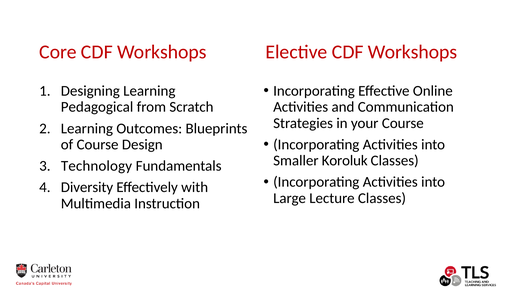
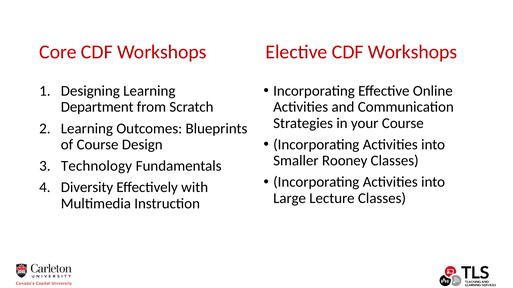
Pedagogical: Pedagogical -> Department
Koroluk: Koroluk -> Rooney
